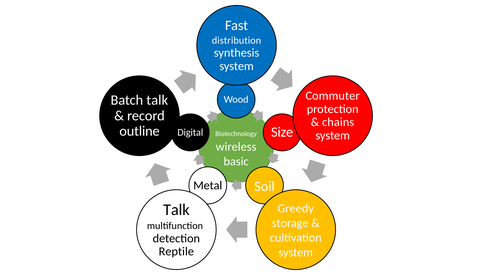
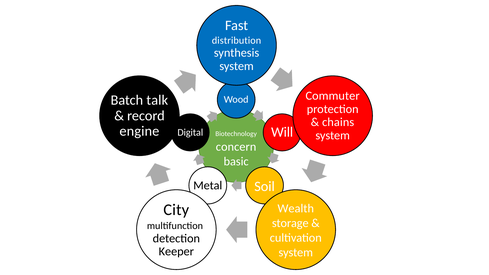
outline: outline -> engine
Size: Size -> Will
wireless: wireless -> concern
Talk at (176, 210): Talk -> City
Greedy: Greedy -> Wealth
Reptile: Reptile -> Keeper
